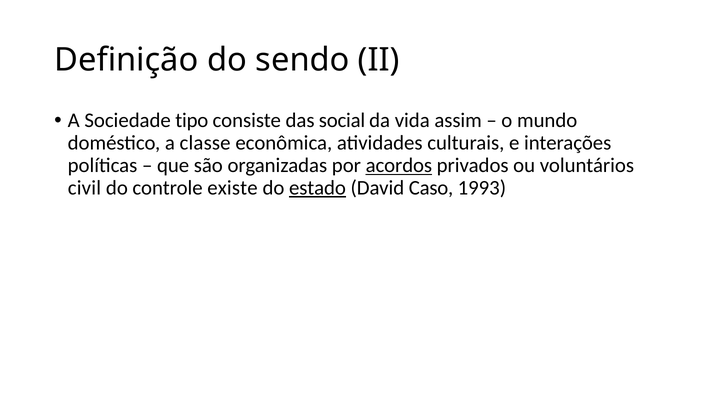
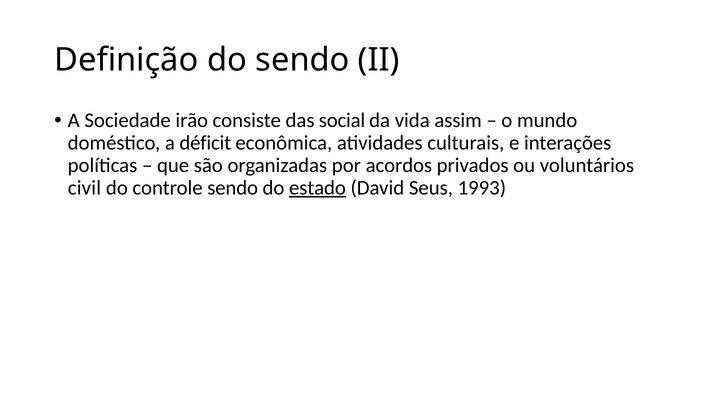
tipo: tipo -> irão
classe: classe -> déficit
acordos underline: present -> none
controle existe: existe -> sendo
Caso: Caso -> Seus
